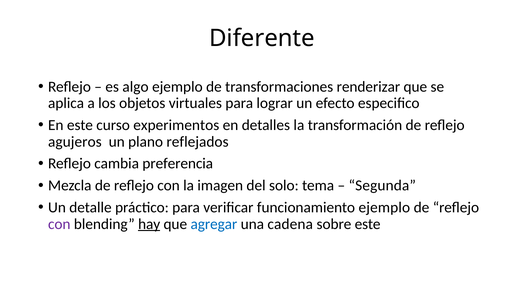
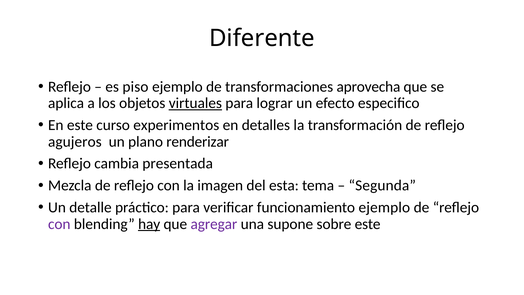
algo: algo -> piso
renderizar: renderizar -> aprovecha
virtuales underline: none -> present
reflejados: reflejados -> renderizar
preferencia: preferencia -> presentada
solo: solo -> esta
agregar colour: blue -> purple
cadena: cadena -> supone
